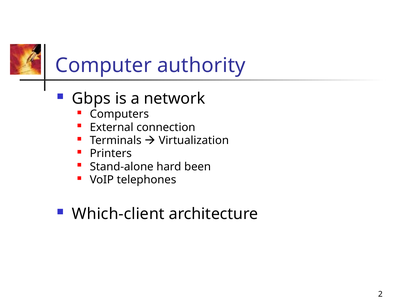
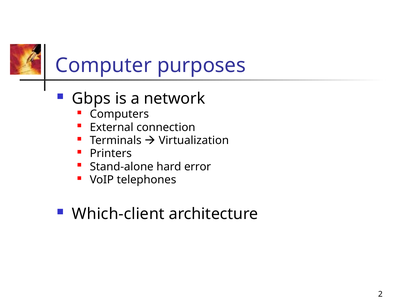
authority: authority -> purposes
been: been -> error
